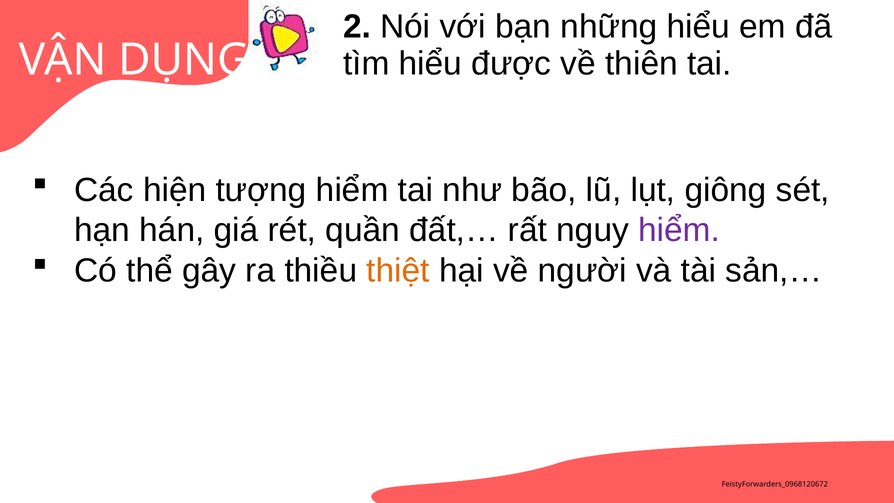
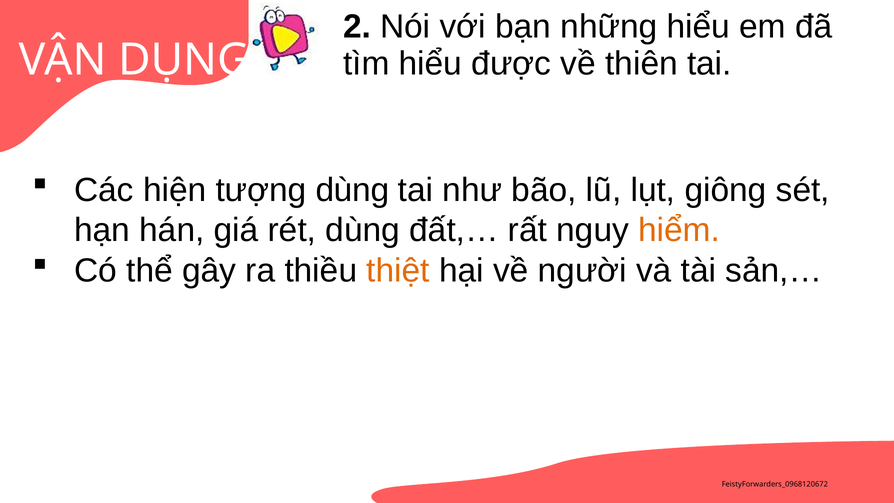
tượng hiểm: hiểm -> dùng
rét quần: quần -> dùng
hiểm at (679, 230) colour: purple -> orange
